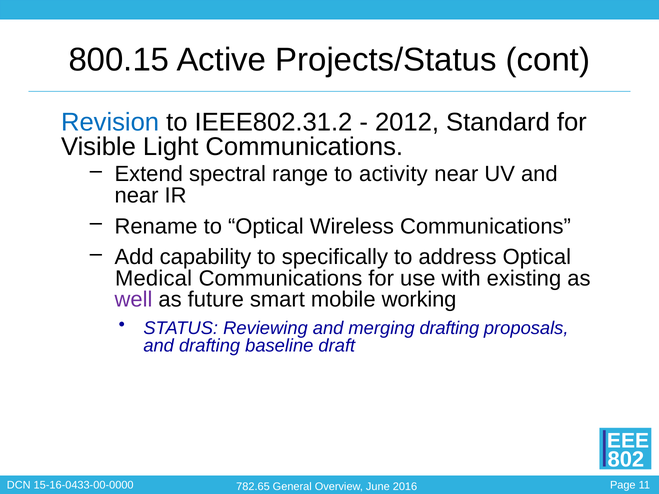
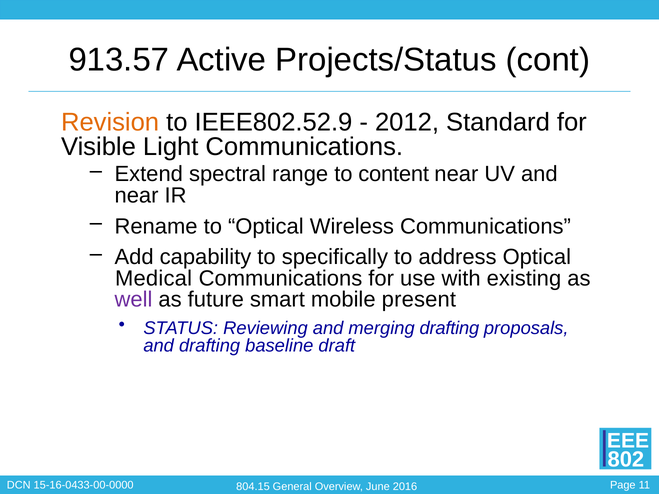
800.15: 800.15 -> 913.57
Revision colour: blue -> orange
IEEE802.31.2: IEEE802.31.2 -> IEEE802.52.9
activity: activity -> content
working: working -> present
782.65: 782.65 -> 804.15
